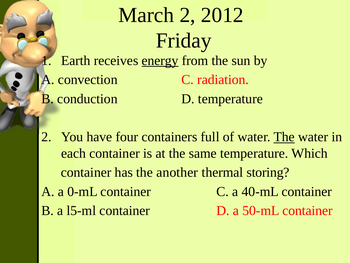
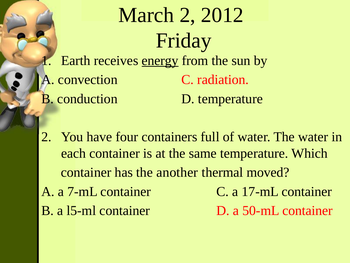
The at (284, 137) underline: present -> none
storing: storing -> moved
0-mL: 0-mL -> 7-mL
40-mL: 40-mL -> 17-mL
